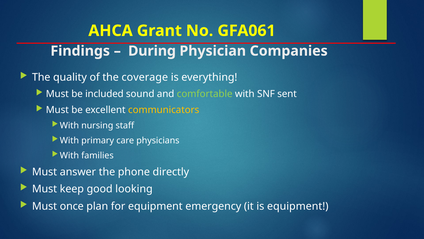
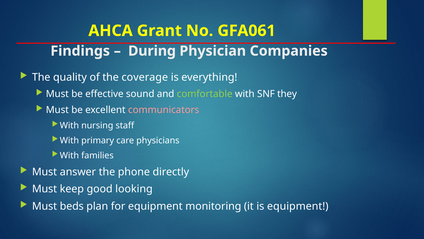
included: included -> effective
sent: sent -> they
communicators colour: yellow -> pink
once: once -> beds
emergency: emergency -> monitoring
